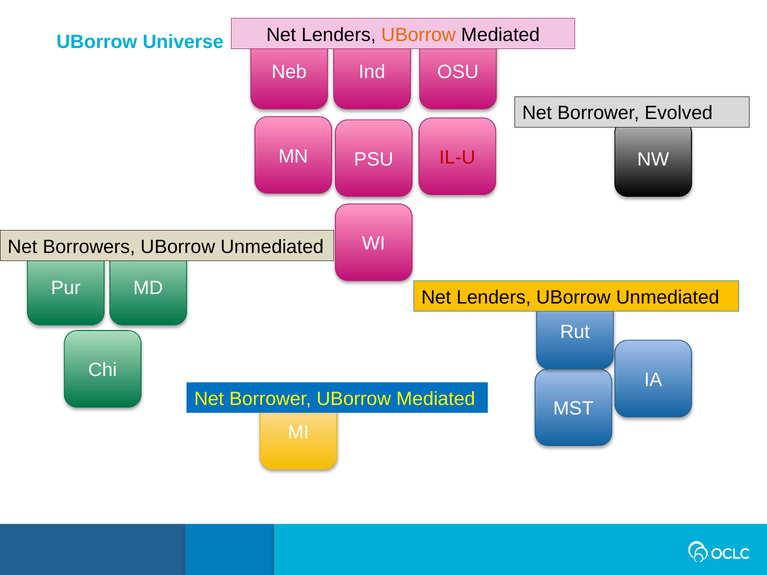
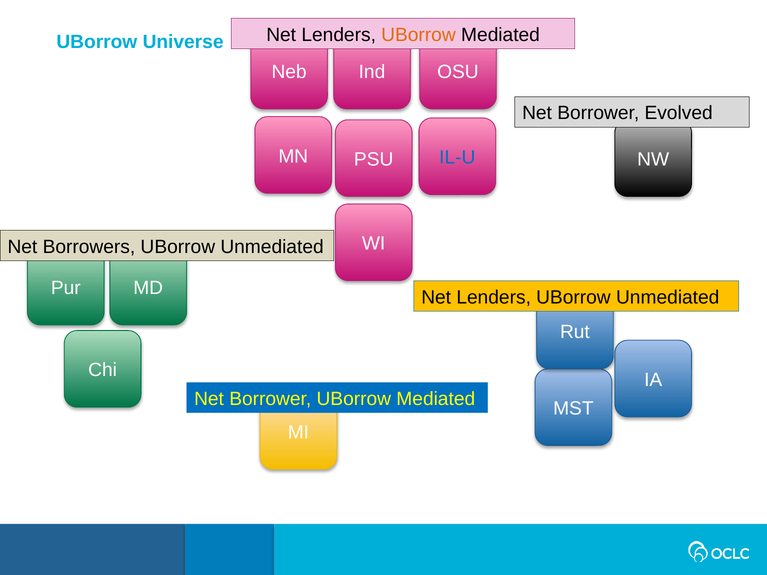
IL-U colour: red -> blue
